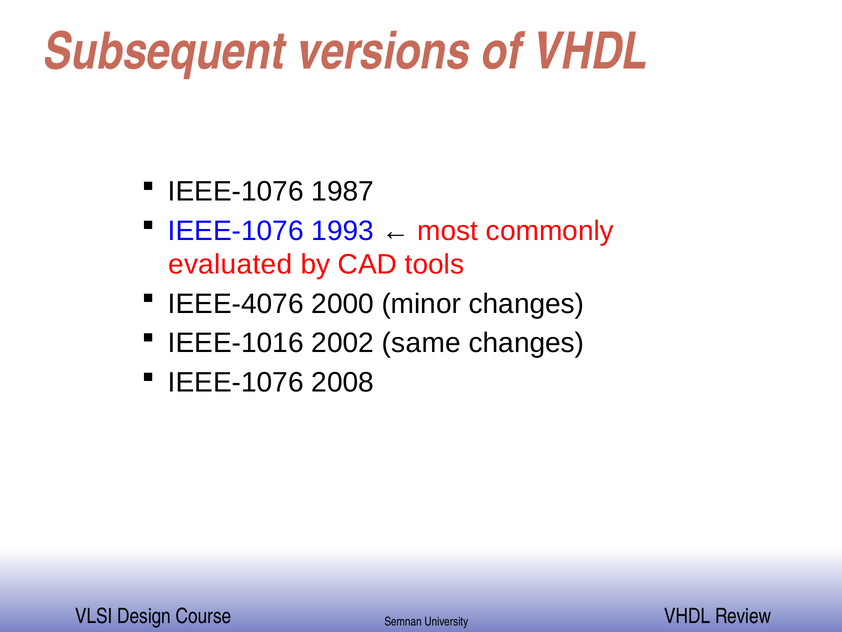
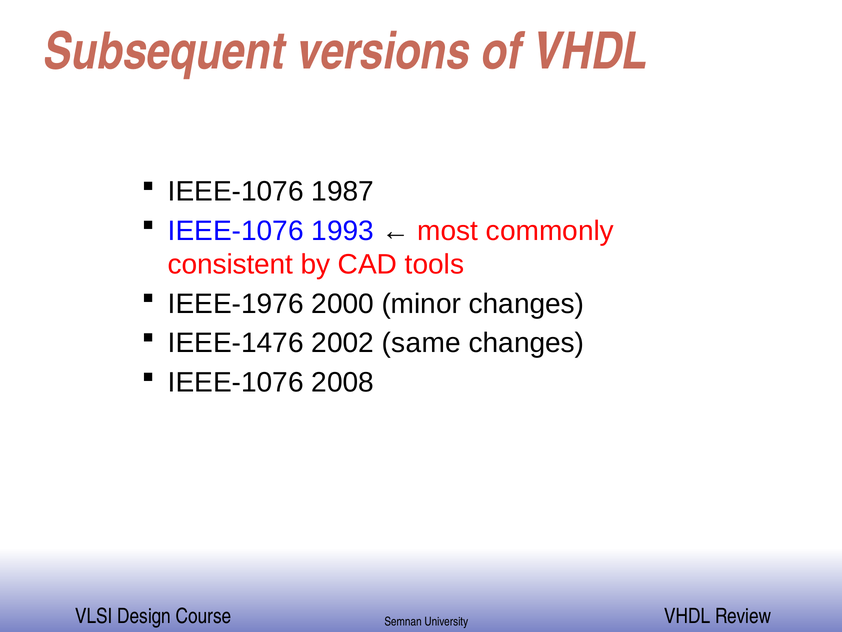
evaluated: evaluated -> consistent
IEEE-4076: IEEE-4076 -> IEEE-1976
IEEE-1016: IEEE-1016 -> IEEE-1476
